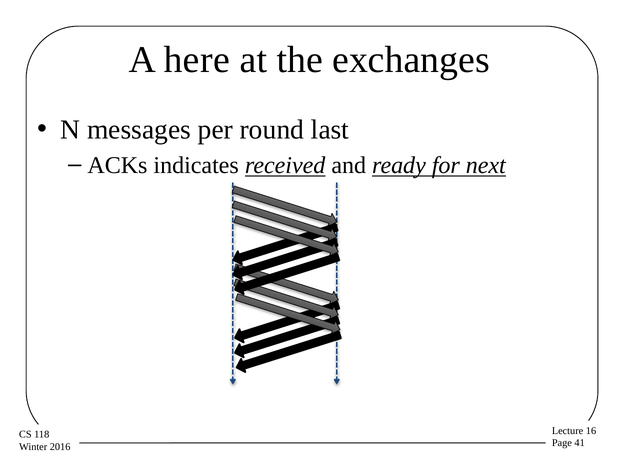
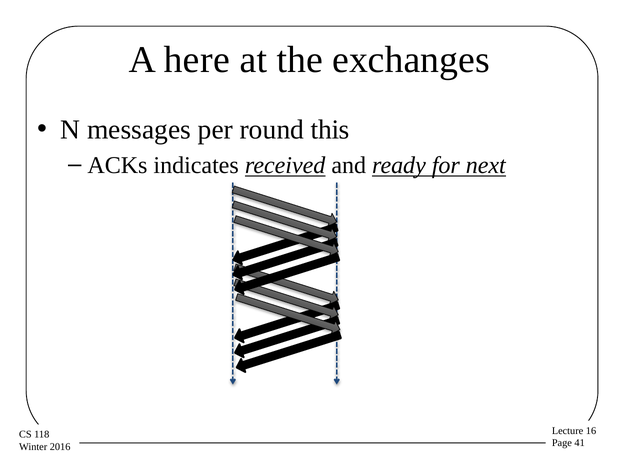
last: last -> this
